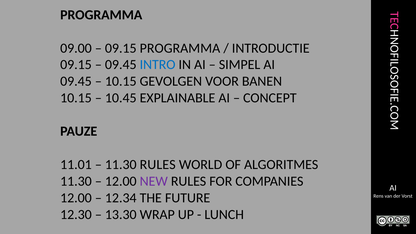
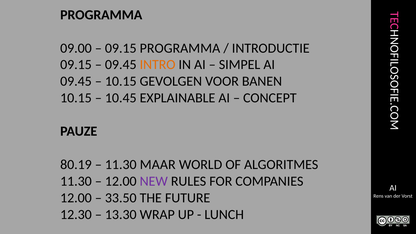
INTRO colour: blue -> orange
11.01: 11.01 -> 80.19
11.30 RULES: RULES -> MAAR
12.34: 12.34 -> 33.50
